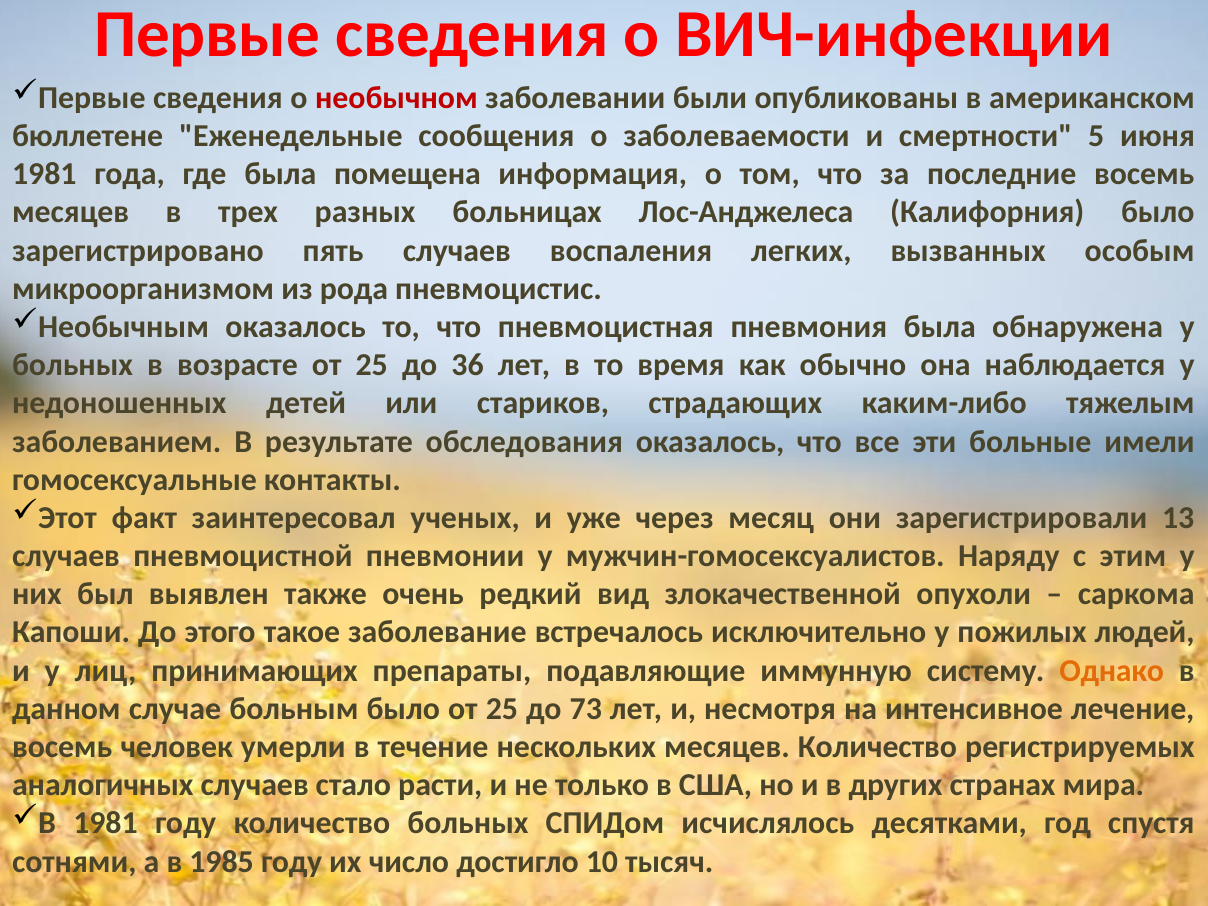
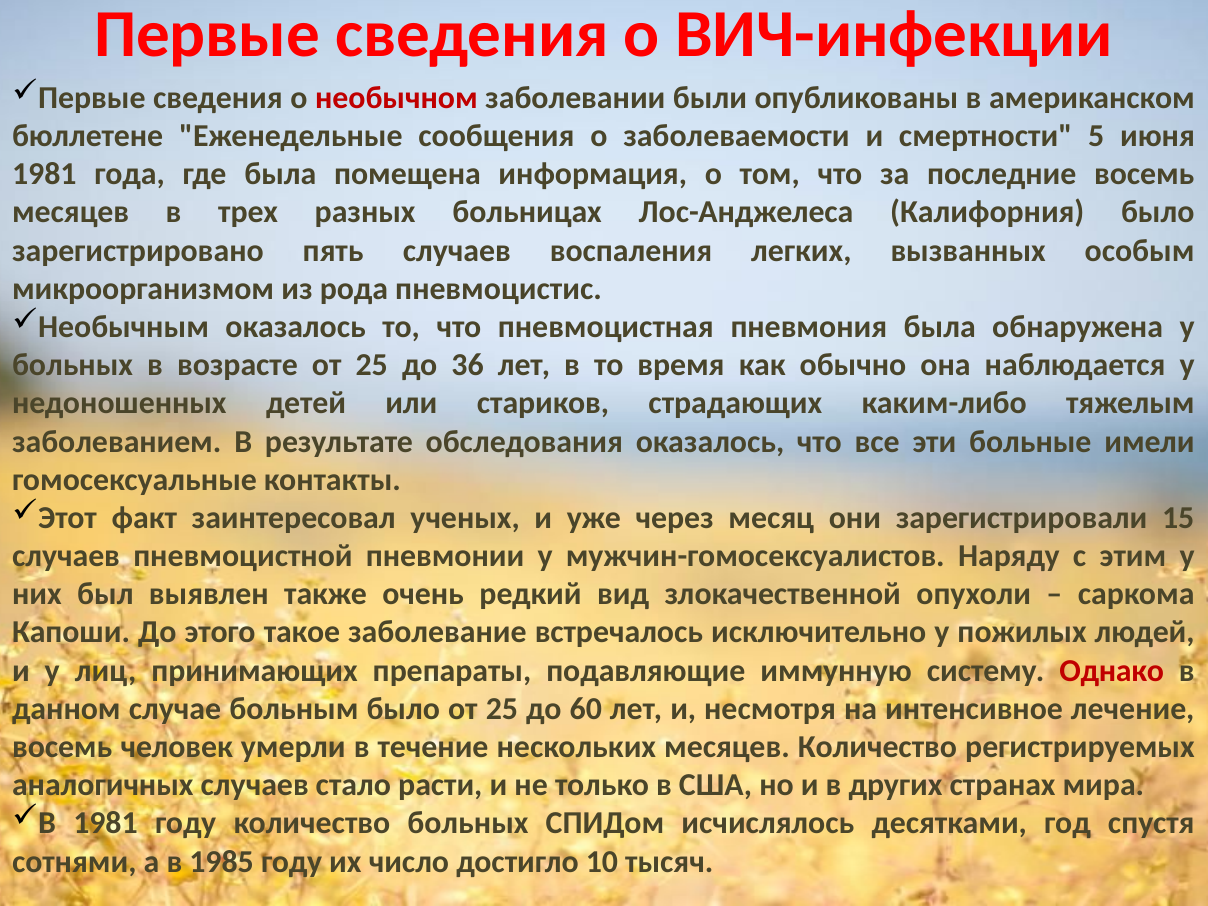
13: 13 -> 15
Однако colour: orange -> red
73: 73 -> 60
